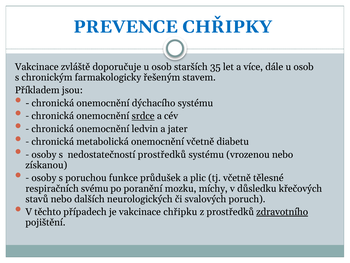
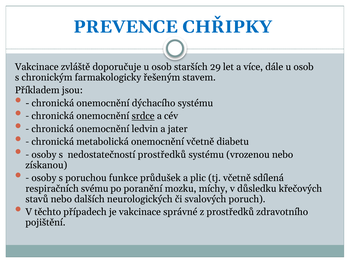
35: 35 -> 29
tělesné: tělesné -> sdílená
chřipku: chřipku -> správné
zdravotního underline: present -> none
